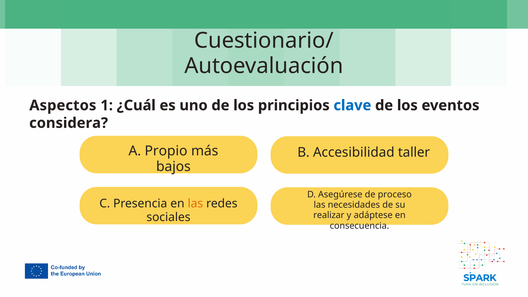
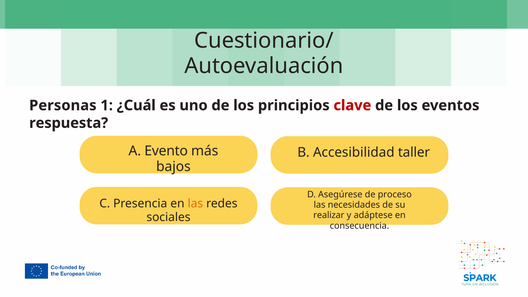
Aspectos: Aspectos -> Personas
clave colour: blue -> red
considera: considera -> respuesta
Propio: Propio -> Evento
